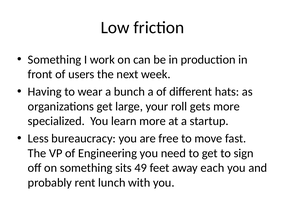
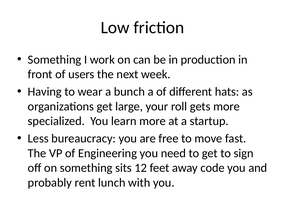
49: 49 -> 12
each: each -> code
